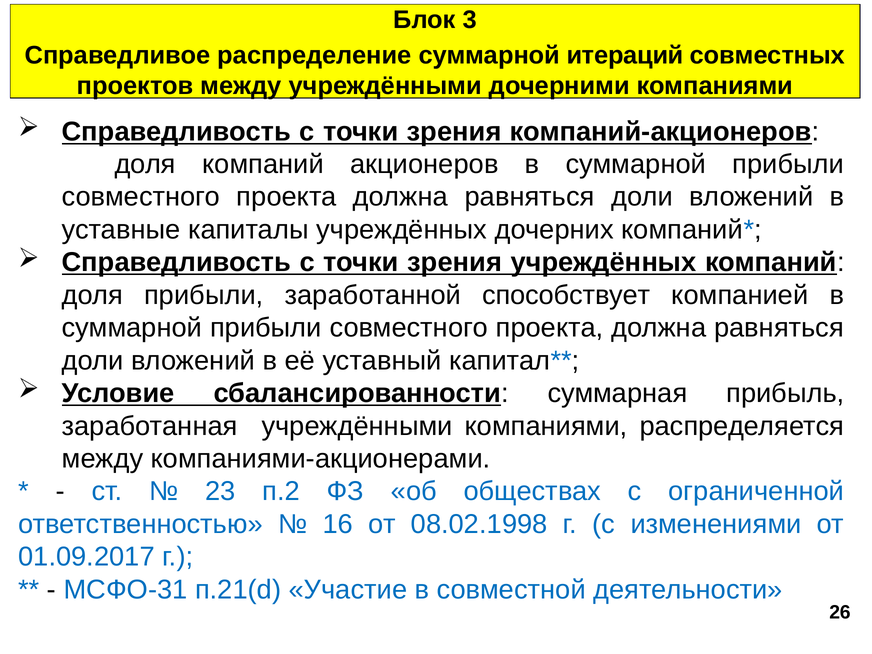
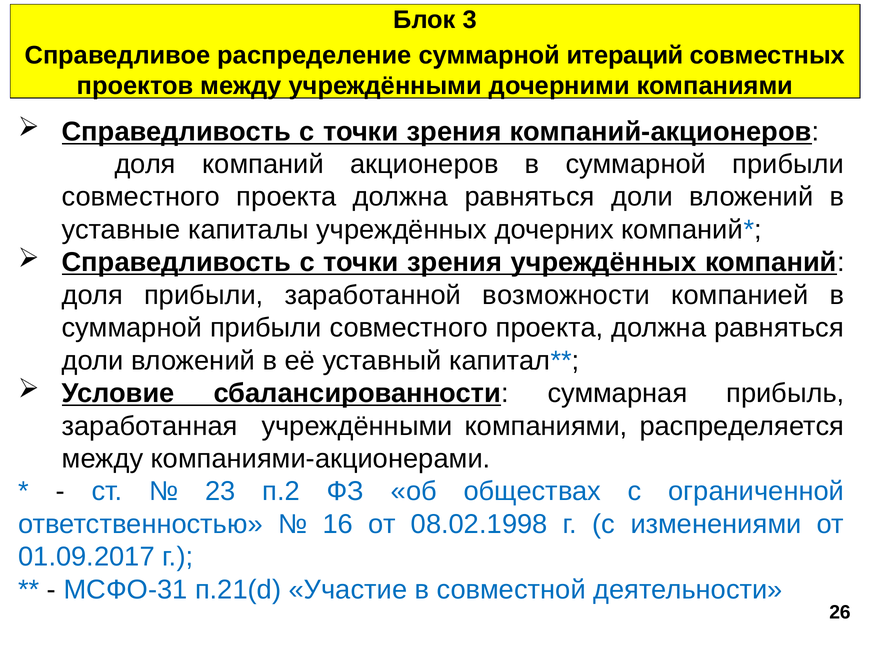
способствует: способствует -> возможности
